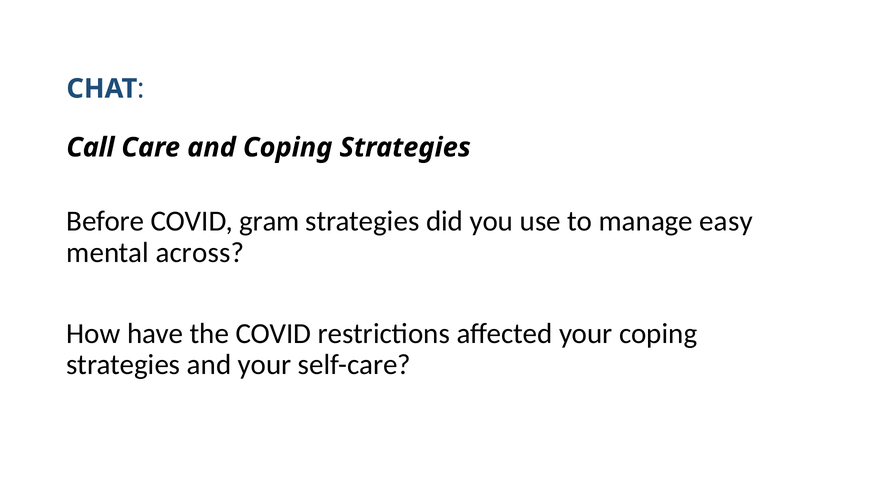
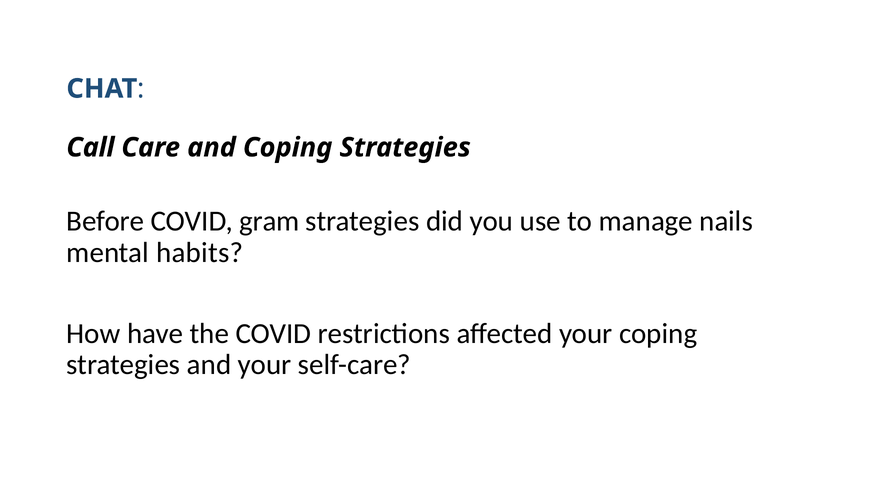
easy: easy -> nails
across: across -> habits
